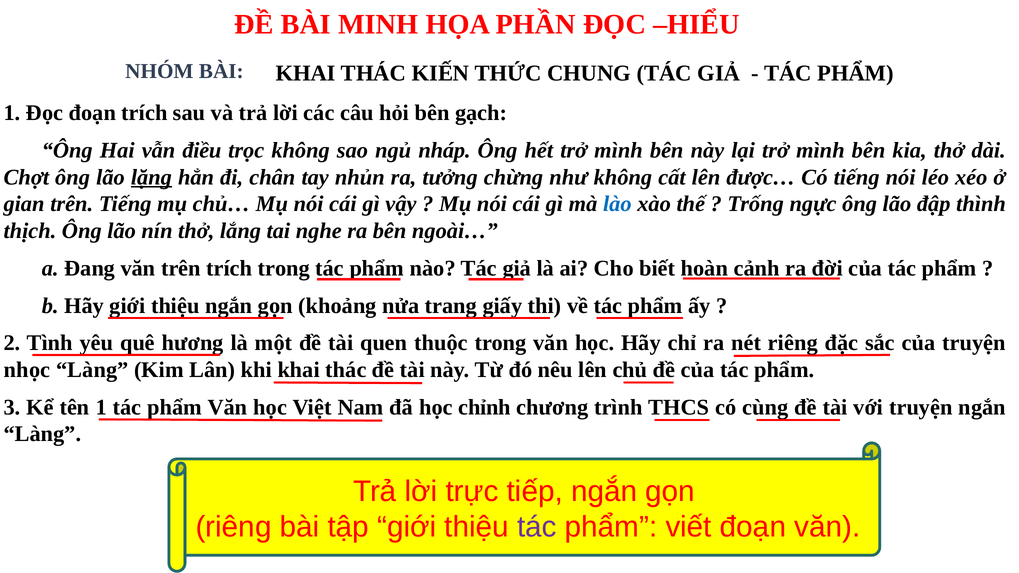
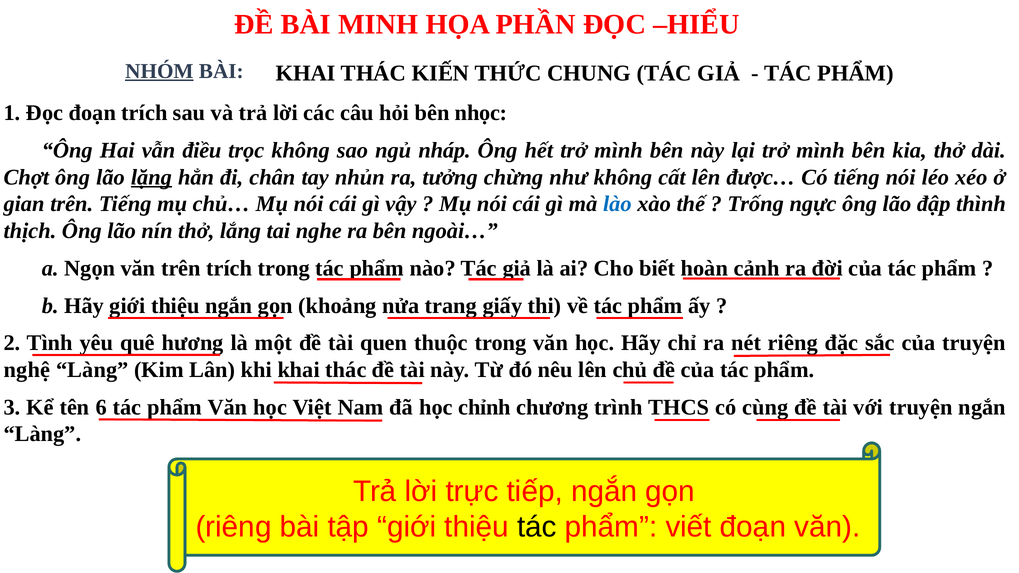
NHÓM underline: none -> present
gạch: gạch -> nhọc
Đang: Đang -> Ngọn
nhọc: nhọc -> nghệ
tên 1: 1 -> 6
tác at (537, 527) colour: purple -> black
